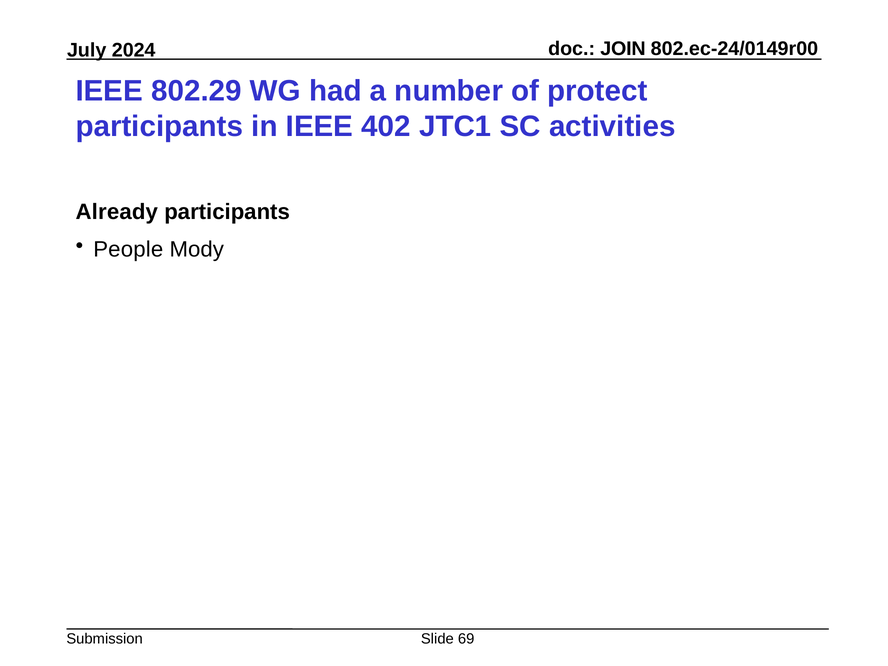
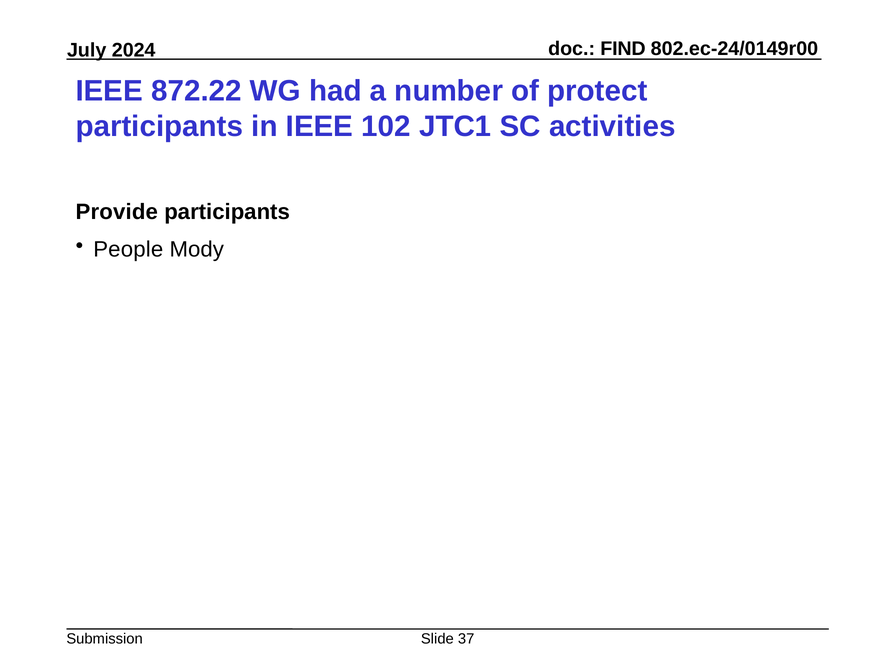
JOIN: JOIN -> FIND
802.29: 802.29 -> 872.22
402: 402 -> 102
Already: Already -> Provide
69: 69 -> 37
